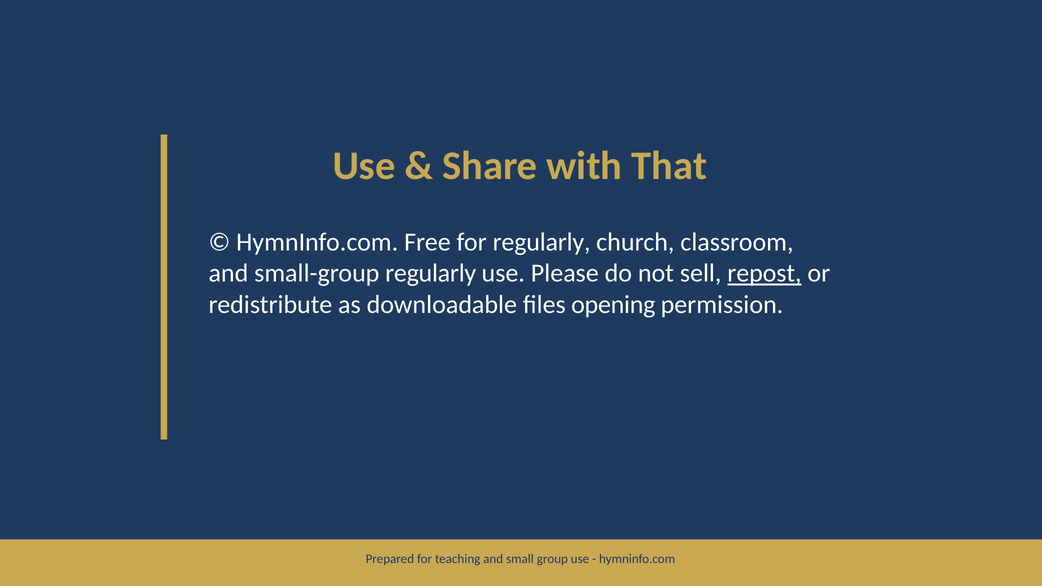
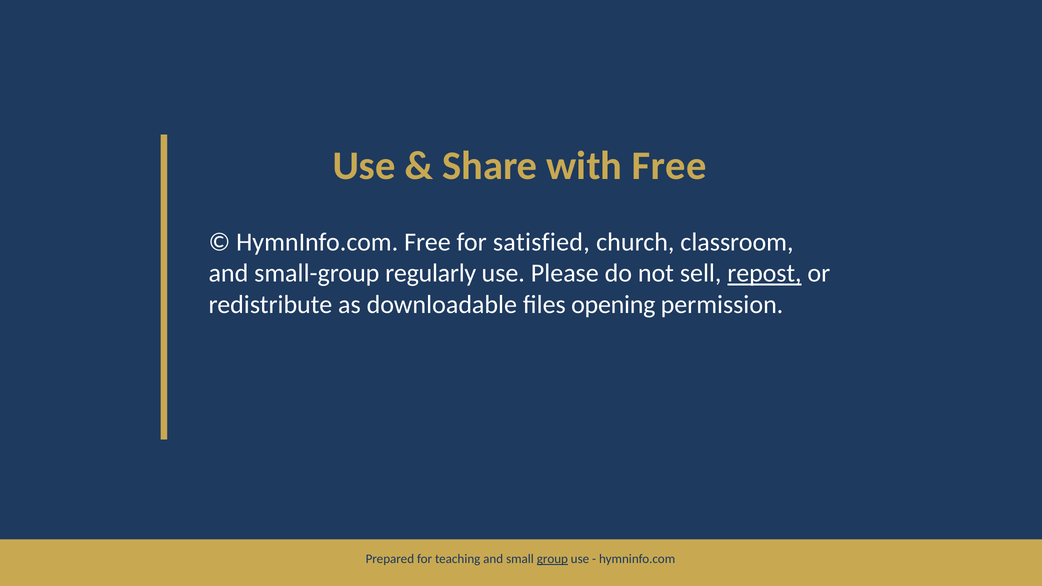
with That: That -> Free
for regularly: regularly -> satisfied
group underline: none -> present
